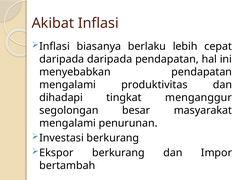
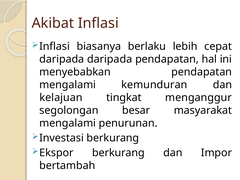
produktivitas: produktivitas -> kemunduran
dihadapi: dihadapi -> kelajuan
